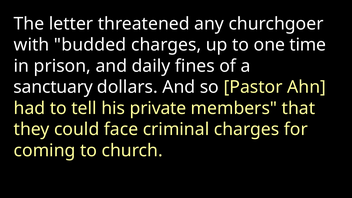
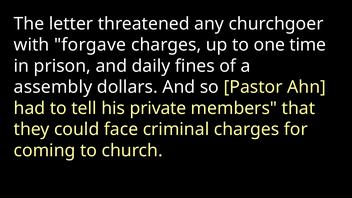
budded: budded -> forgave
sanctuary: sanctuary -> assembly
